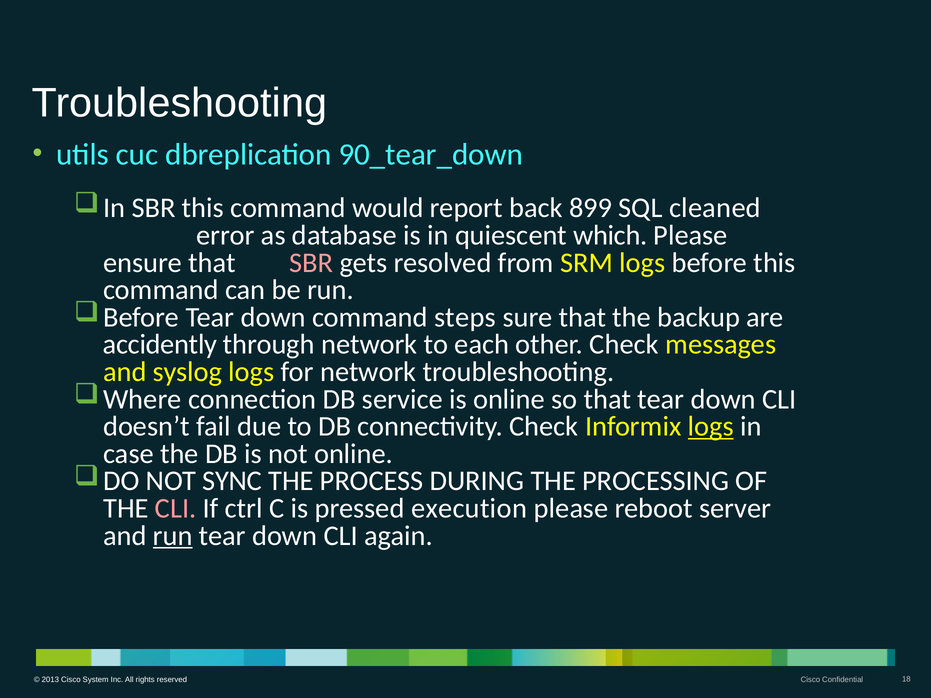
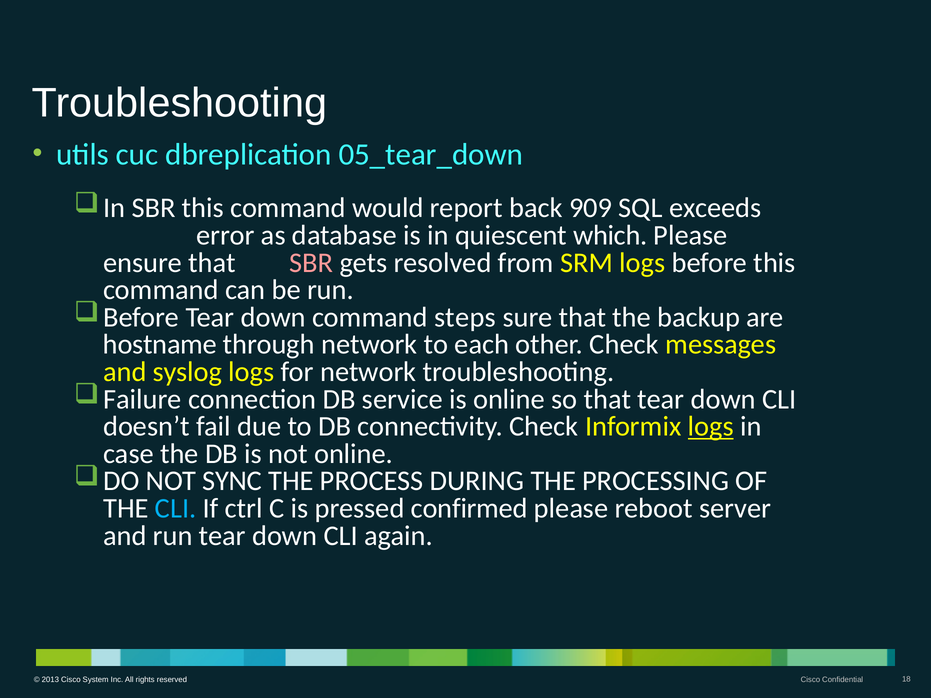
90_tear_down: 90_tear_down -> 05_tear_down
899: 899 -> 909
cleaned: cleaned -> exceeds
accidently: accidently -> hostname
Where: Where -> Failure
CLI at (176, 509) colour: pink -> light blue
execution: execution -> confirmed
run at (173, 536) underline: present -> none
